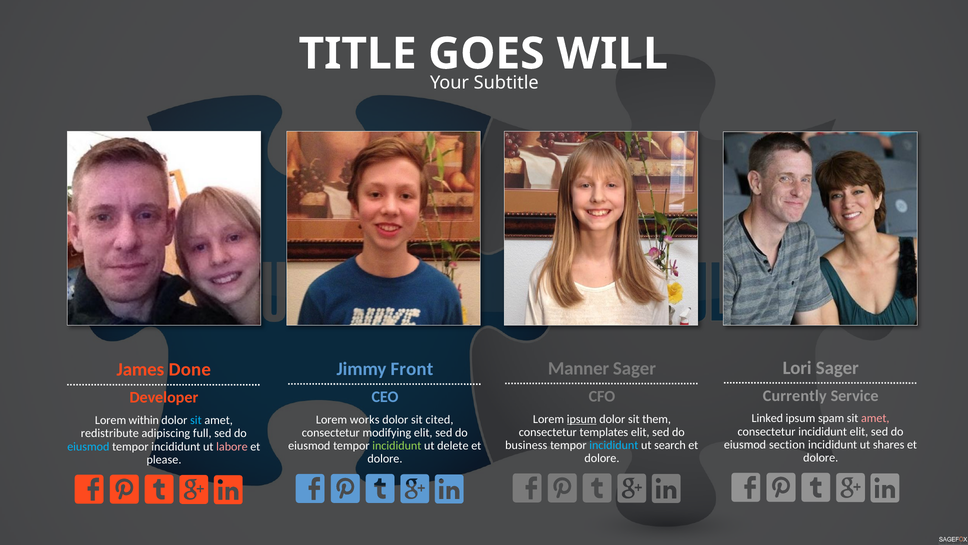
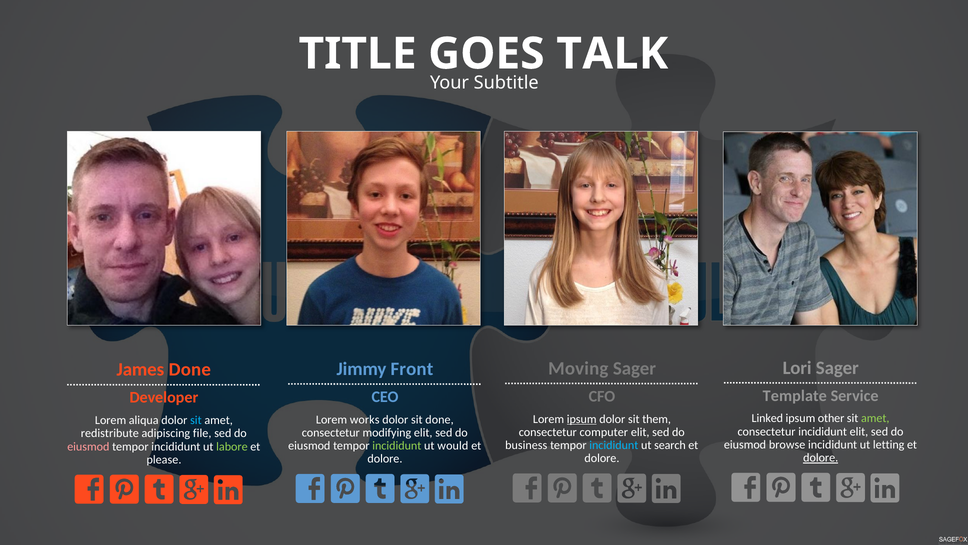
WILL: WILL -> TALK
Manner: Manner -> Moving
Currently: Currently -> Template
spam: spam -> other
amet at (875, 418) colour: pink -> light green
sit cited: cited -> done
within: within -> aliqua
templates: templates -> computer
full: full -> file
section: section -> browse
shares: shares -> letting
delete: delete -> would
eiusmod at (88, 446) colour: light blue -> pink
labore colour: pink -> light green
dolore at (821, 457) underline: none -> present
